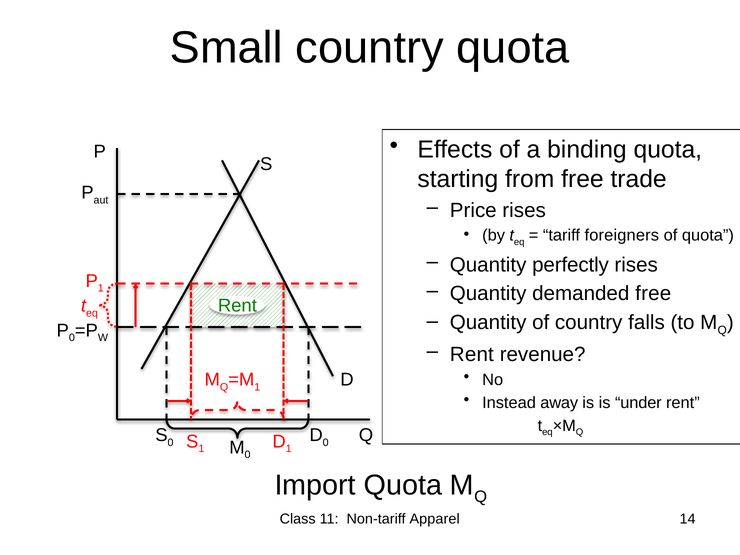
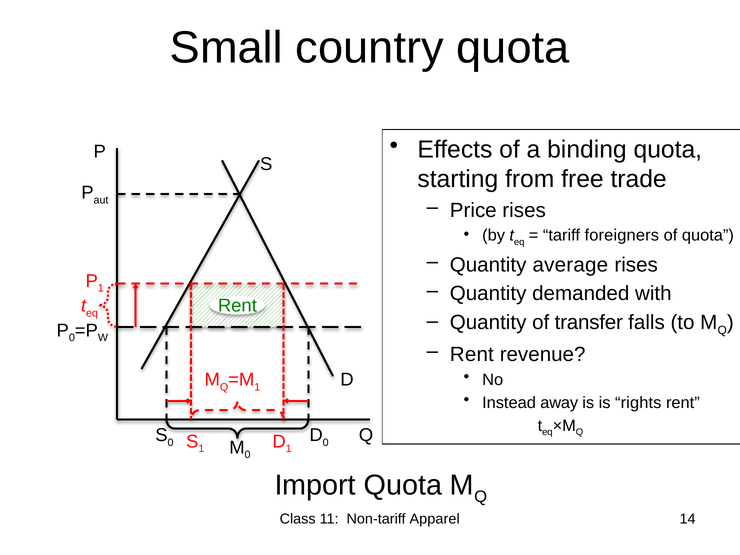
perfectly: perfectly -> average
demanded free: free -> with
of country: country -> transfer
under: under -> rights
